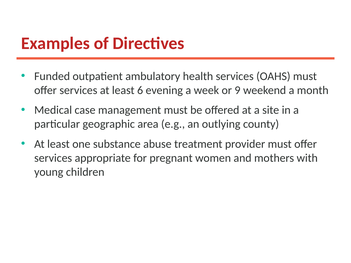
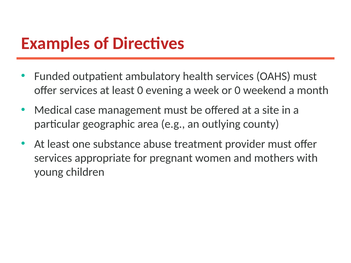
least 6: 6 -> 0
or 9: 9 -> 0
